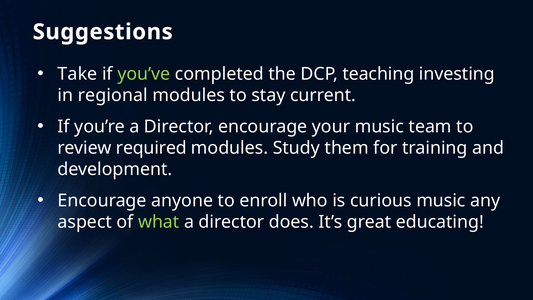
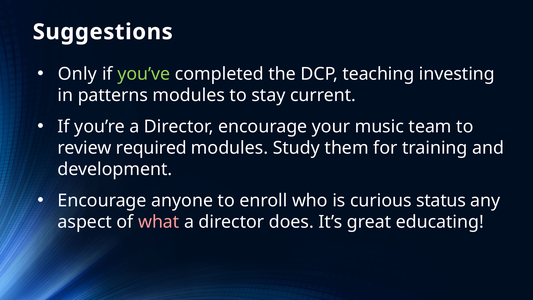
Take: Take -> Only
regional: regional -> patterns
curious music: music -> status
what colour: light green -> pink
